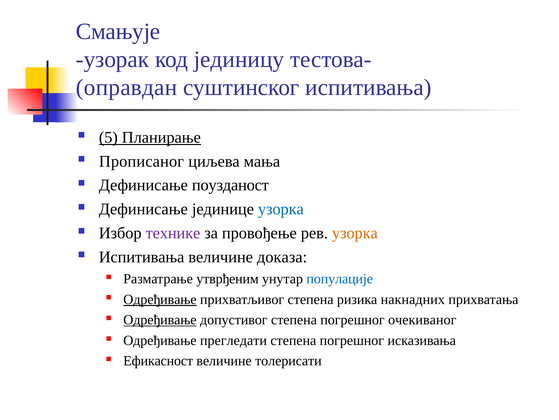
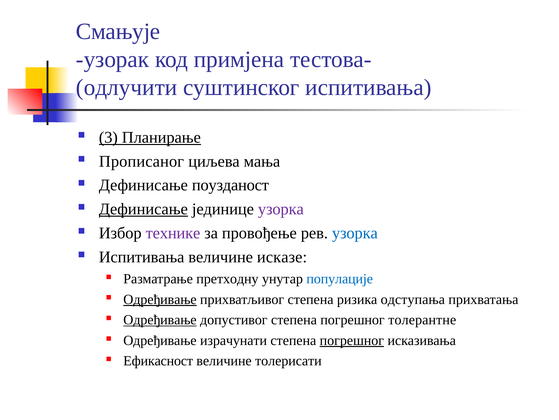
јединицу: јединицу -> примјена
оправдан: оправдан -> одлучити
5: 5 -> 3
Дефинисање at (143, 209) underline: none -> present
узорка at (281, 209) colour: blue -> purple
узорка at (355, 233) colour: orange -> blue
доказа: доказа -> исказе
утврђеним: утврђеним -> претходну
накнадних: накнадних -> одступања
очекиваног: очекиваног -> толерантне
прегледати: прегледати -> израчунати
погрешног at (352, 340) underline: none -> present
